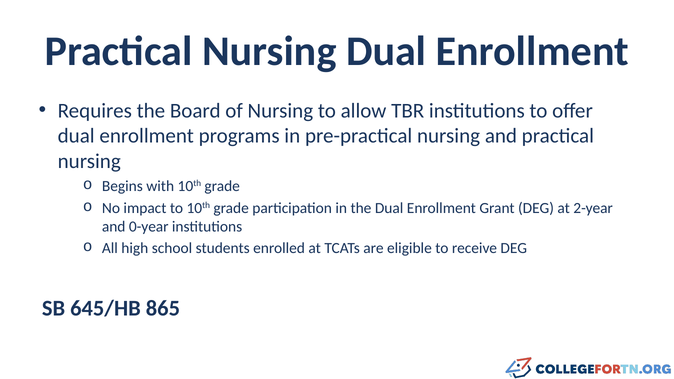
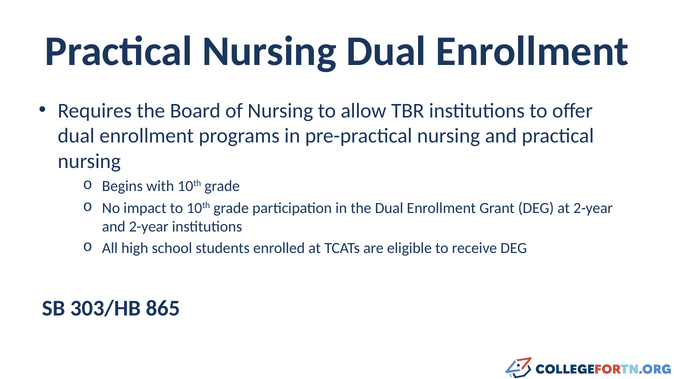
and 0-year: 0-year -> 2-year
645/HB: 645/HB -> 303/HB
